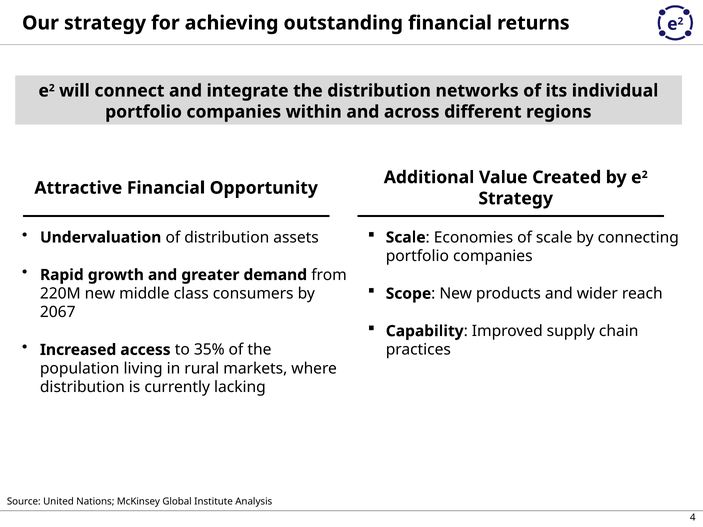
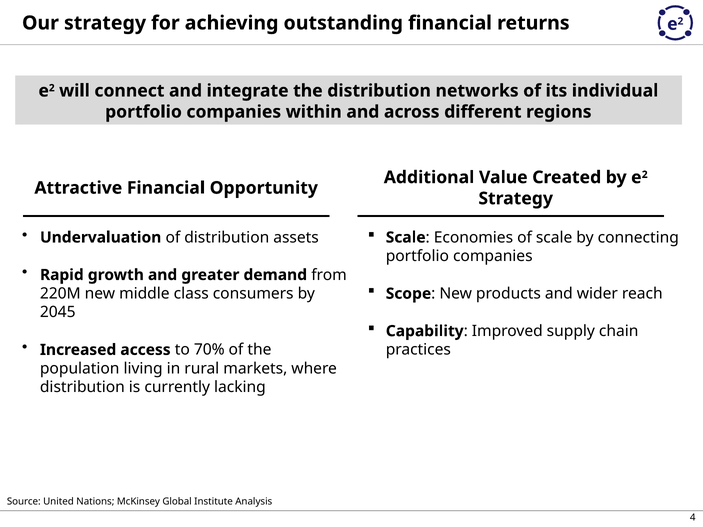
2067: 2067 -> 2045
35%: 35% -> 70%
